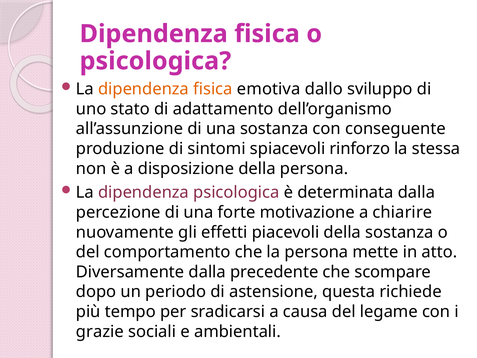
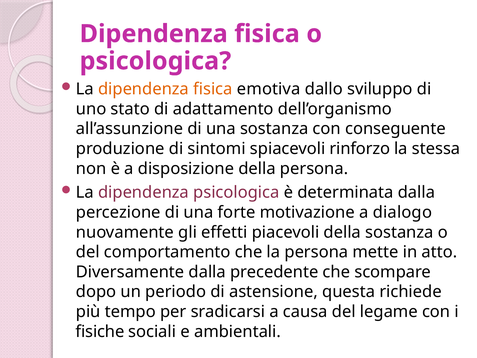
chiarire: chiarire -> dialogo
grazie: grazie -> fisiche
